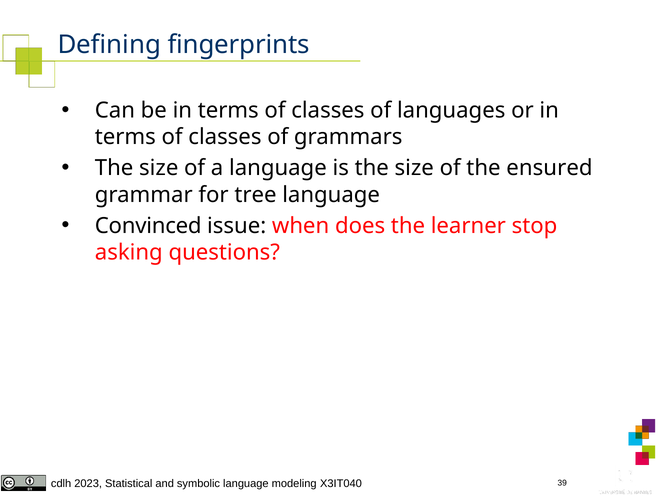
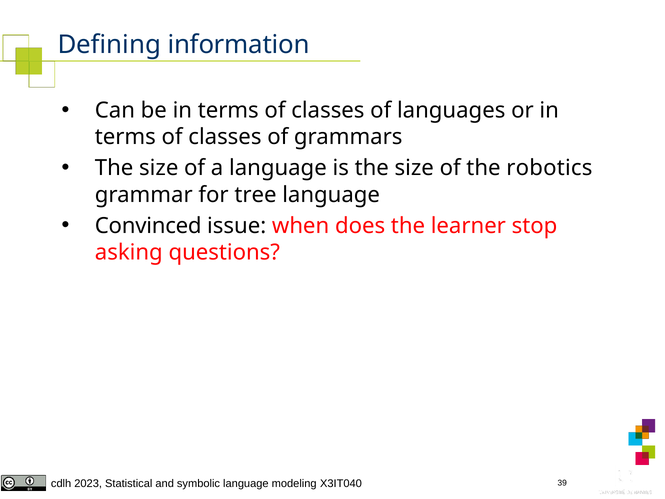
fingerprints: fingerprints -> information
ensured: ensured -> robotics
